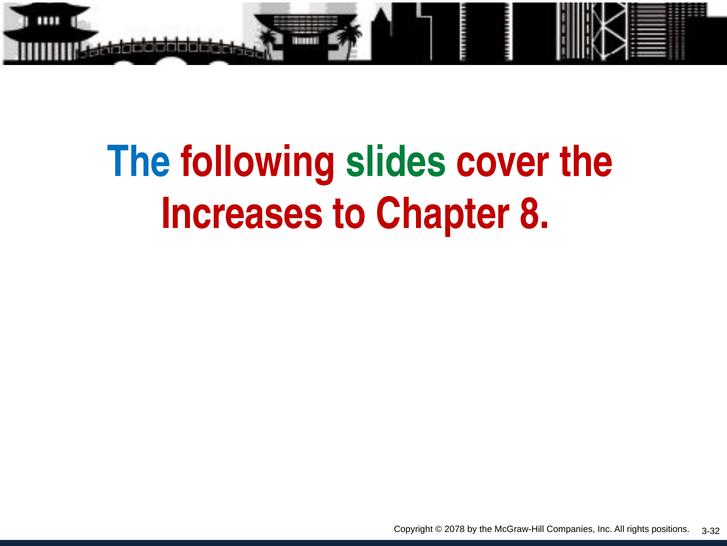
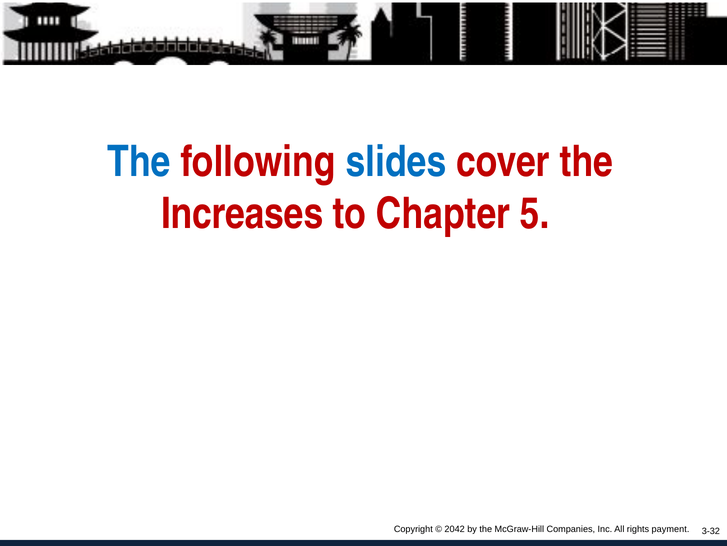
slides colour: green -> blue
8: 8 -> 5
2078: 2078 -> 2042
positions: positions -> payment
